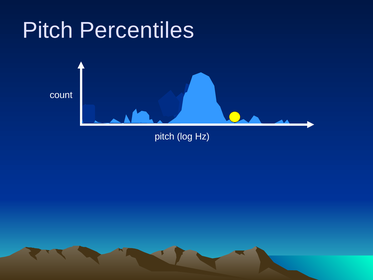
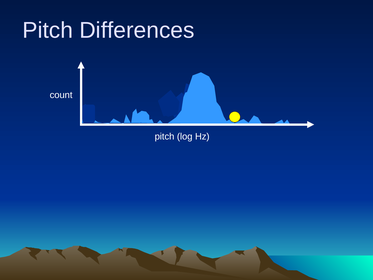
Percentiles: Percentiles -> Differences
